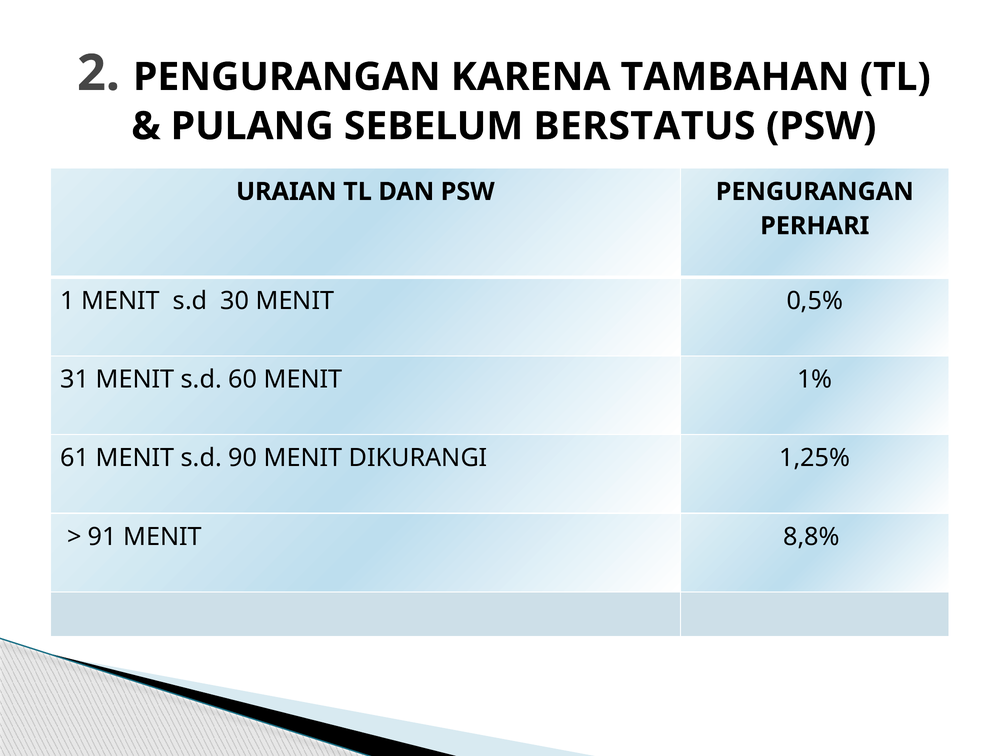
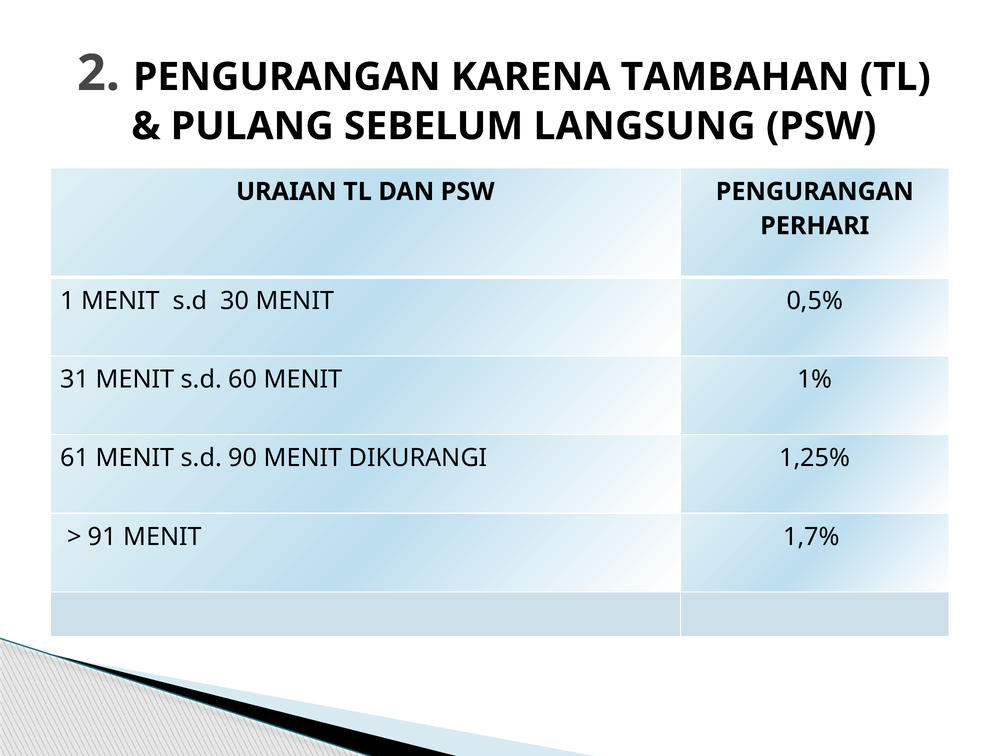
BERSTATUS: BERSTATUS -> LANGSUNG
8,8%: 8,8% -> 1,7%
